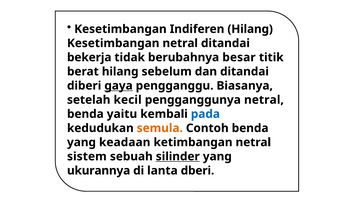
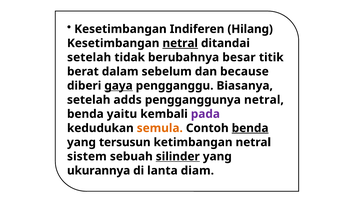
netral at (180, 43) underline: none -> present
bekerja at (89, 57): bekerja -> setelah
berat hilang: hilang -> dalam
dan ditandai: ditandai -> because
kecil: kecil -> adds
pada colour: blue -> purple
benda at (250, 128) underline: none -> present
keadaan: keadaan -> tersusun
dberi: dberi -> diam
